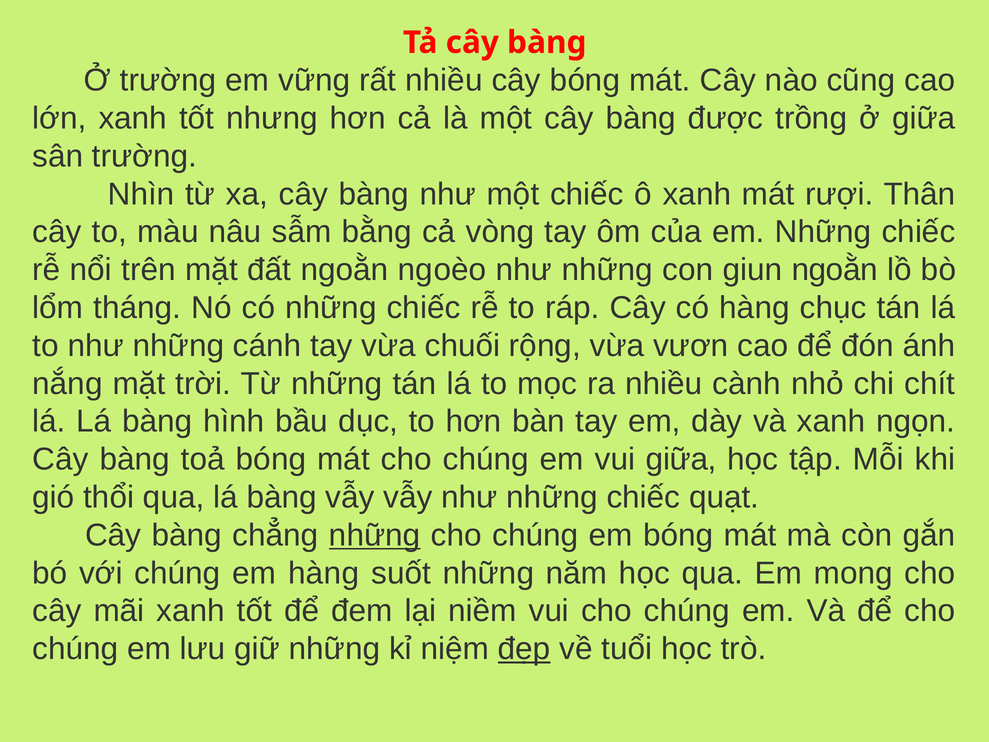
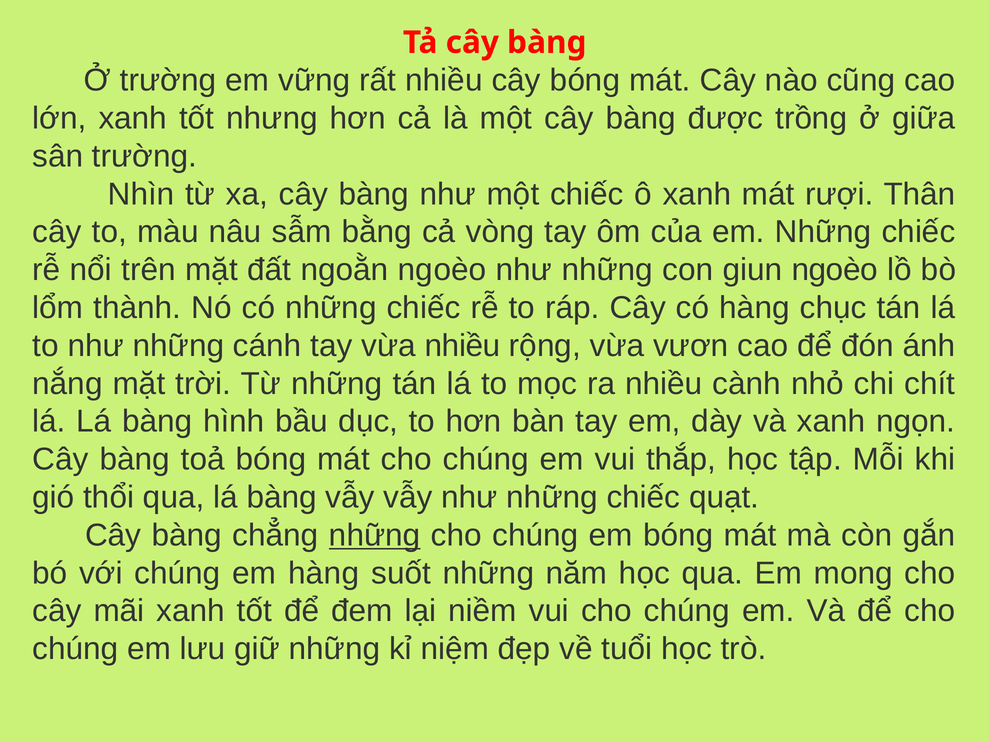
giun ngoằn: ngoằn -> ngoèo
tháng: tháng -> thành
vừa chuối: chuối -> nhiều
vui giữa: giữa -> thắp
đẹp underline: present -> none
